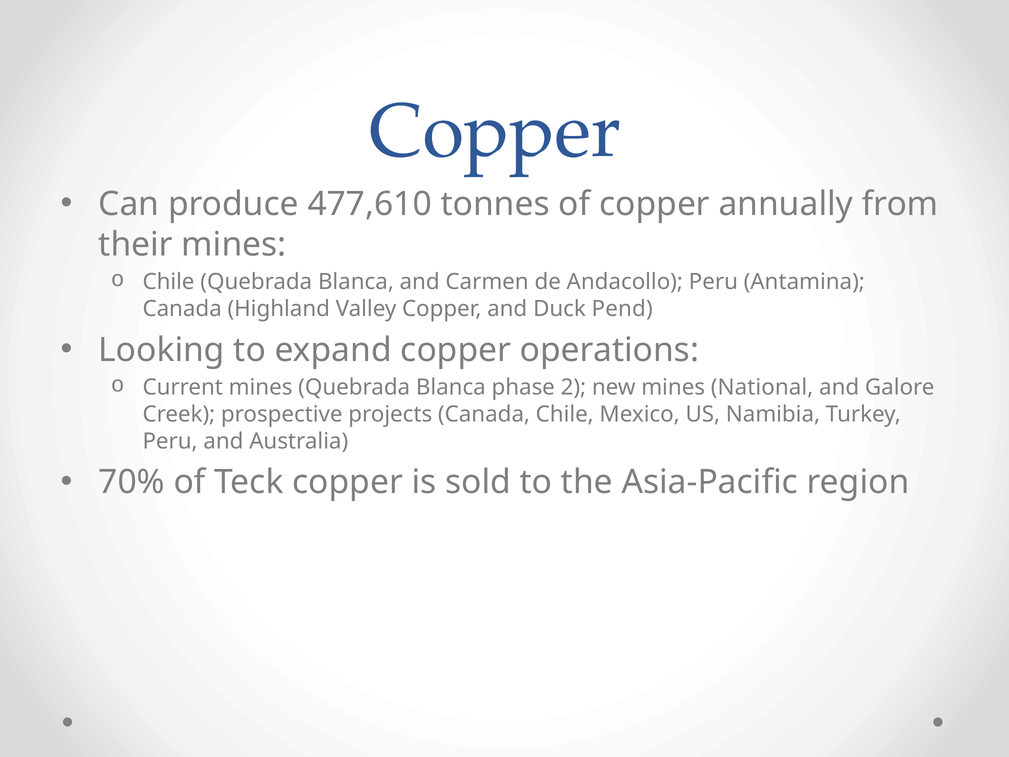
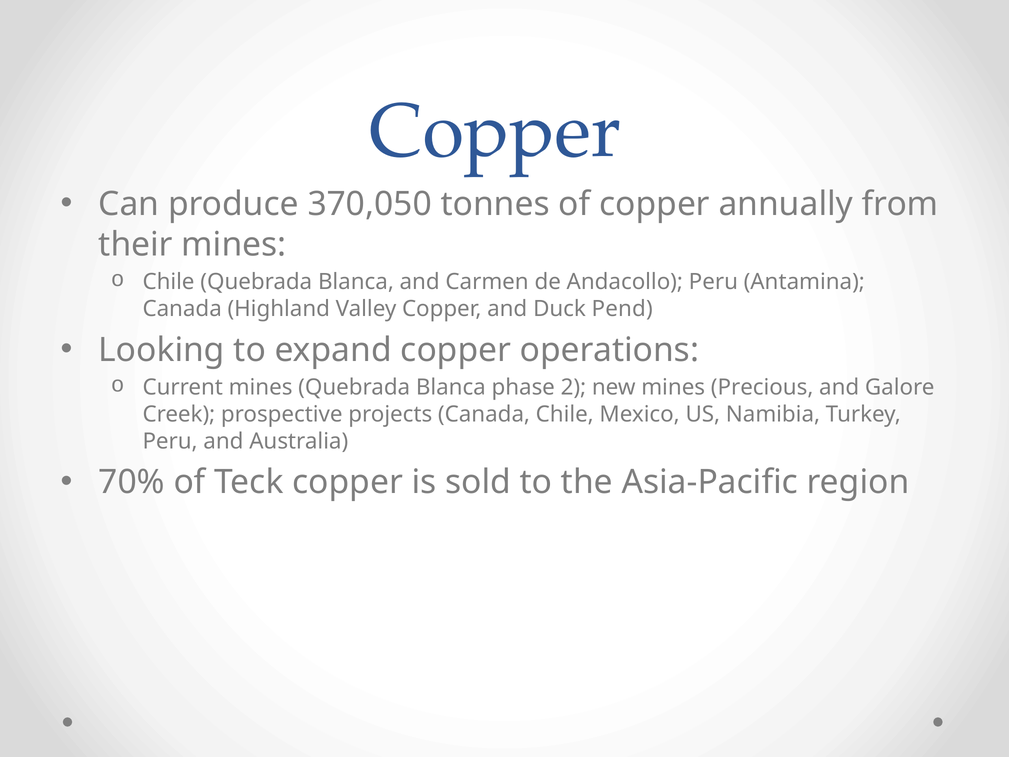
477,610: 477,610 -> 370,050
National: National -> Precious
